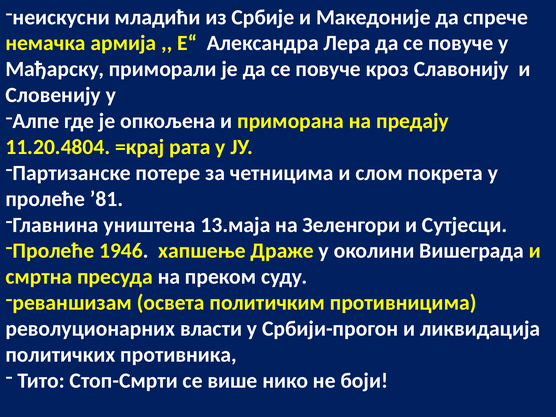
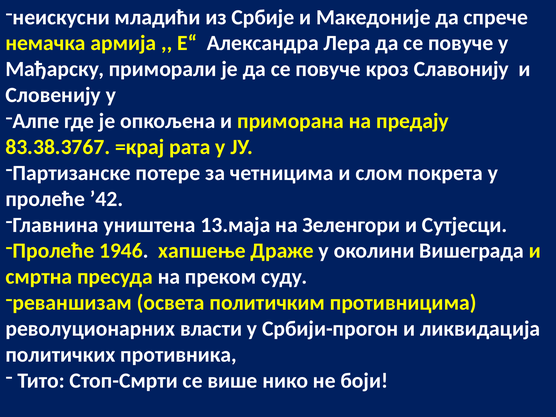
11.20.4804: 11.20.4804 -> 83.38.3767
’81: ’81 -> ’42
